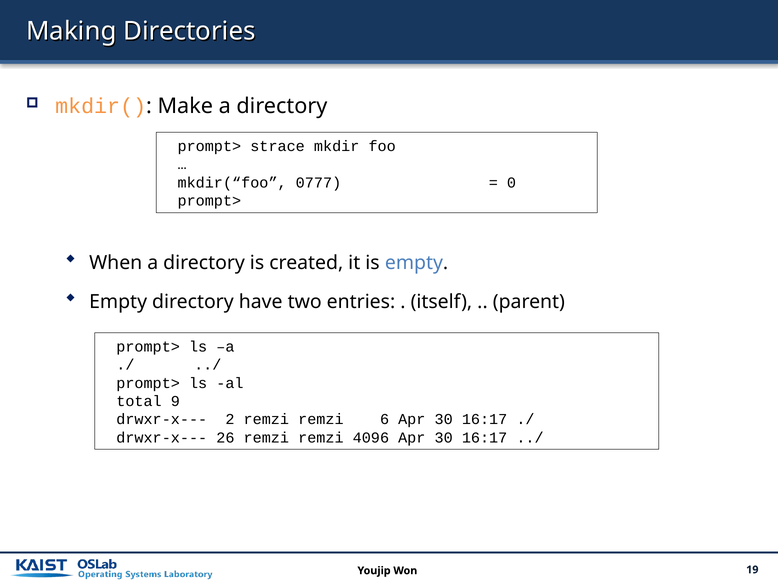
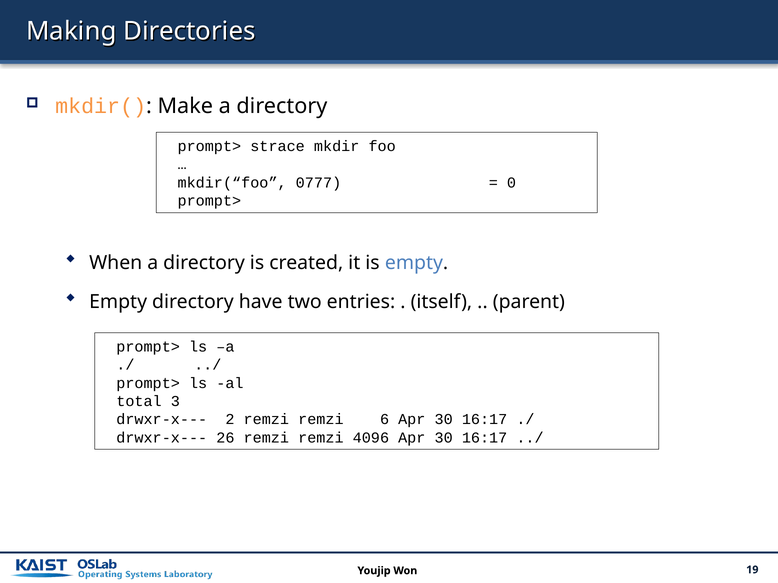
9: 9 -> 3
